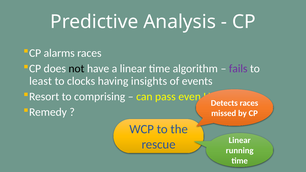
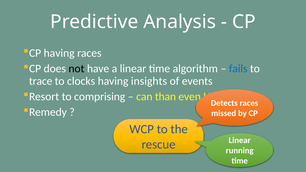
CP alarms: alarms -> having
fails colour: purple -> blue
least: least -> trace
pass: pass -> than
